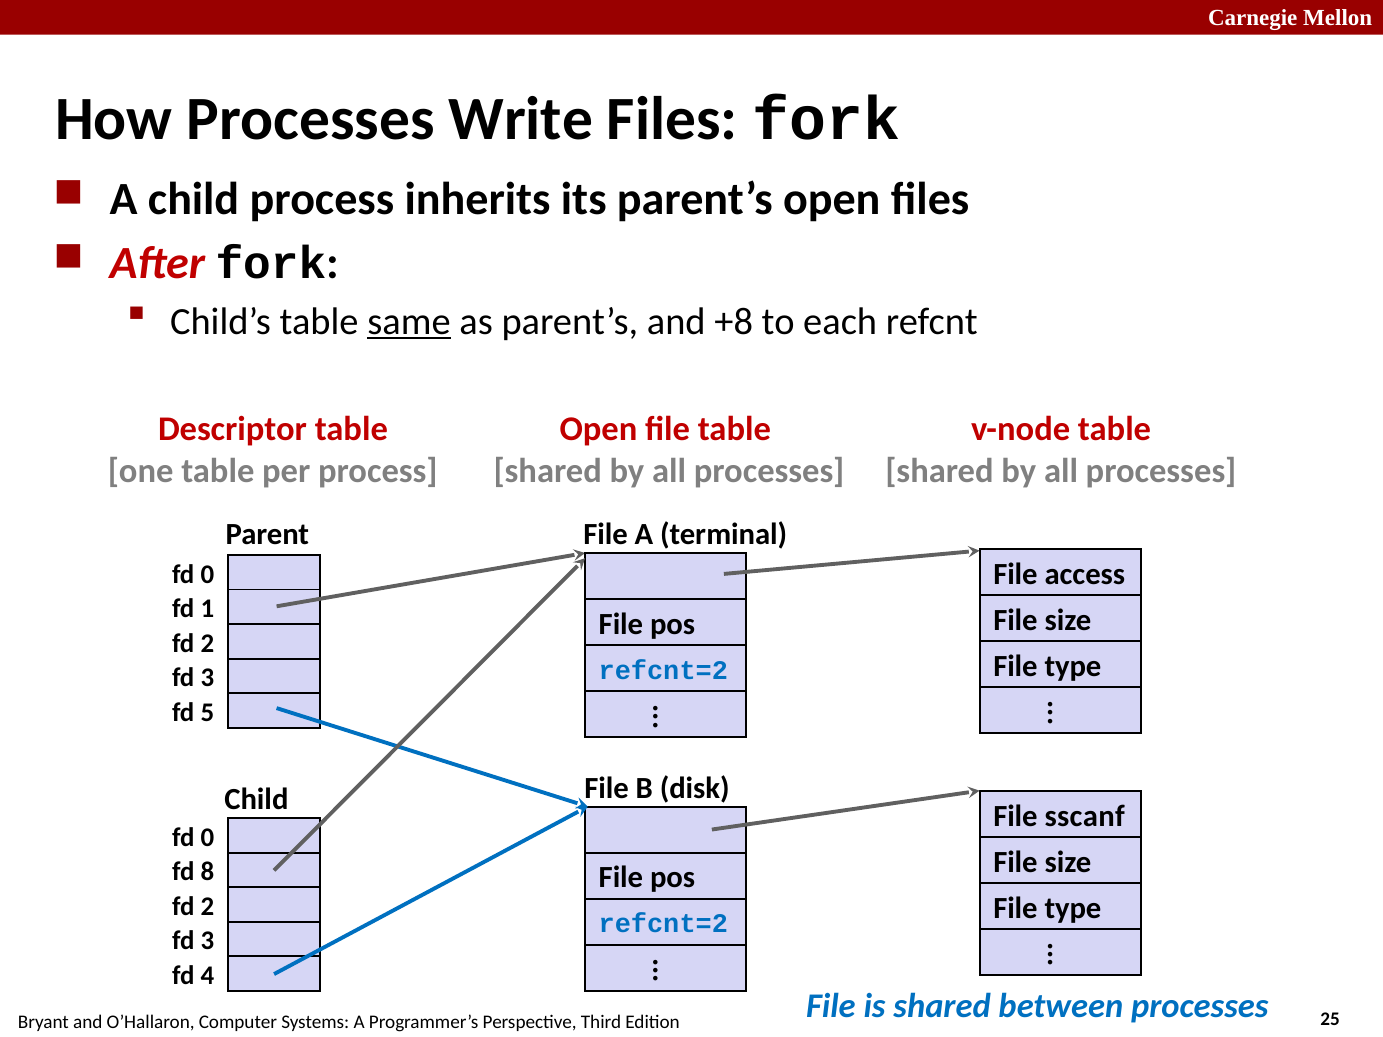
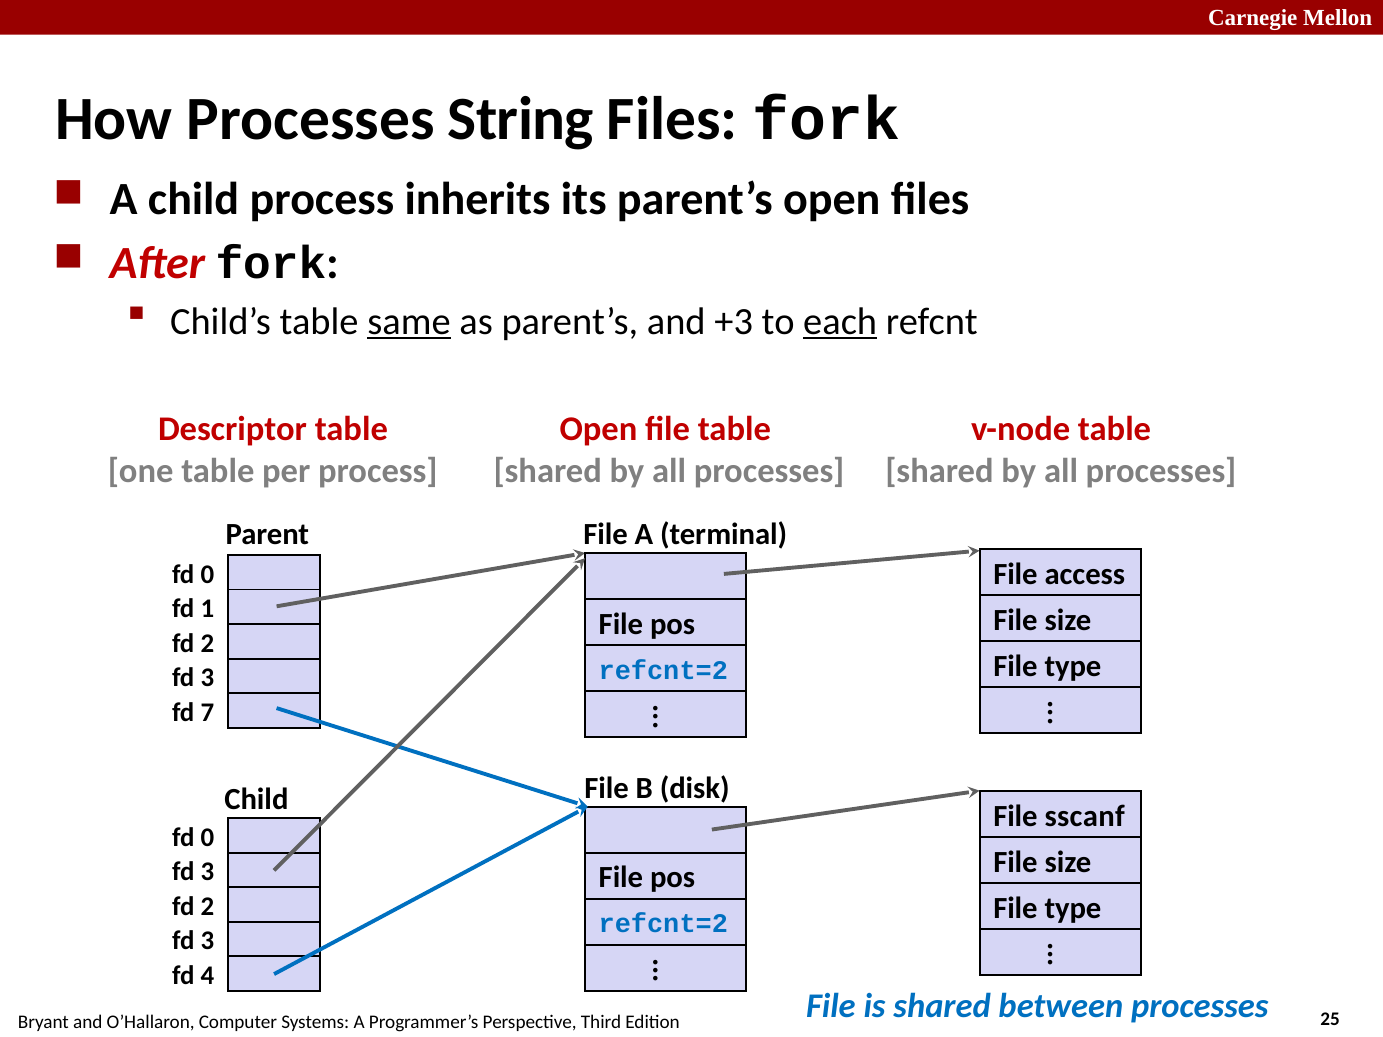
Write: Write -> String
+8: +8 -> +3
each underline: none -> present
5: 5 -> 7
8 at (208, 872): 8 -> 3
